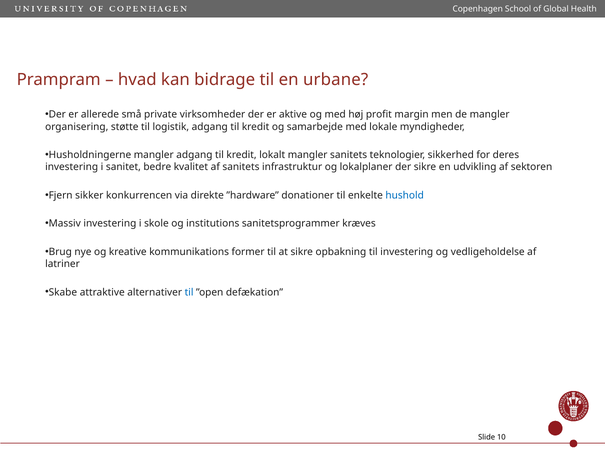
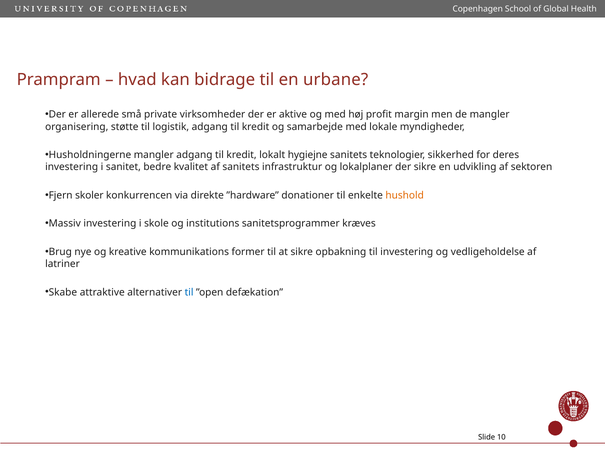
lokalt mangler: mangler -> hygiejne
sikker: sikker -> skoler
hushold colour: blue -> orange
